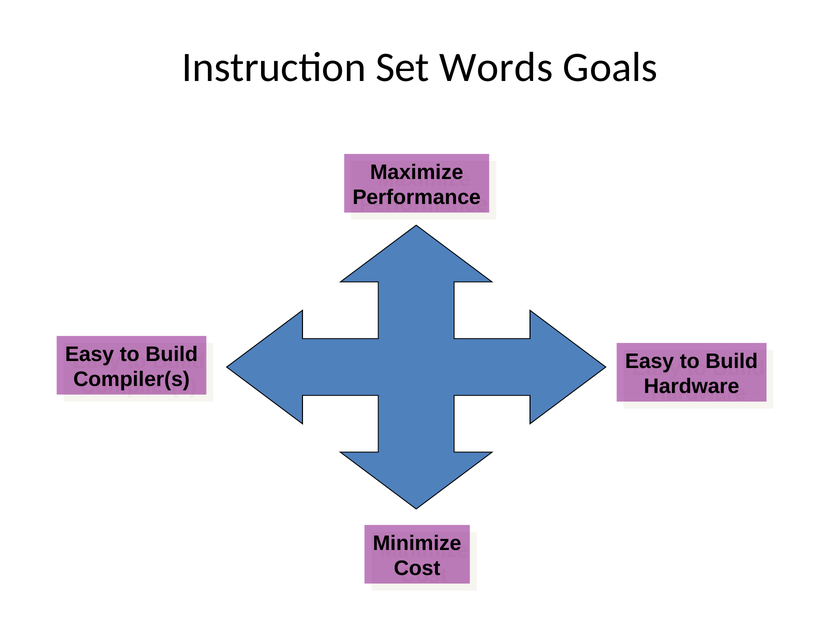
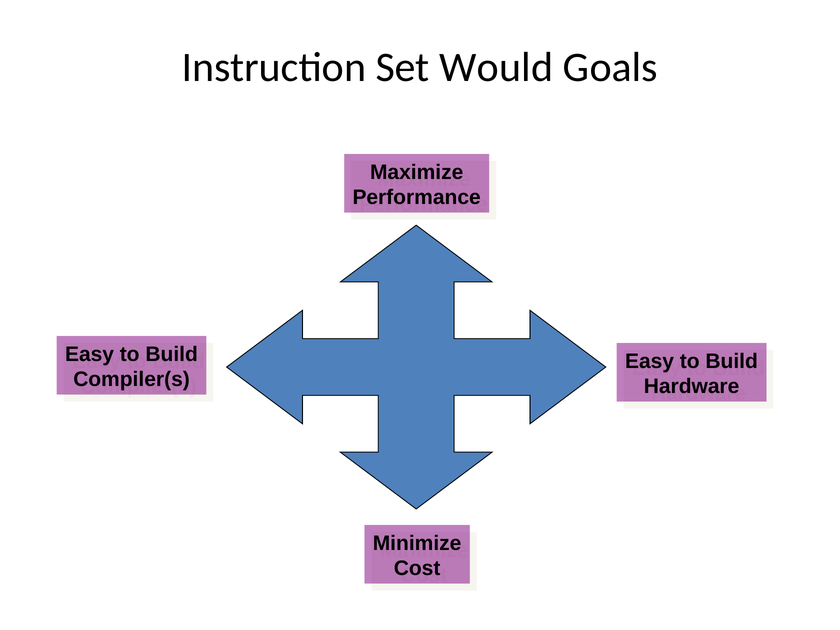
Words: Words -> Would
